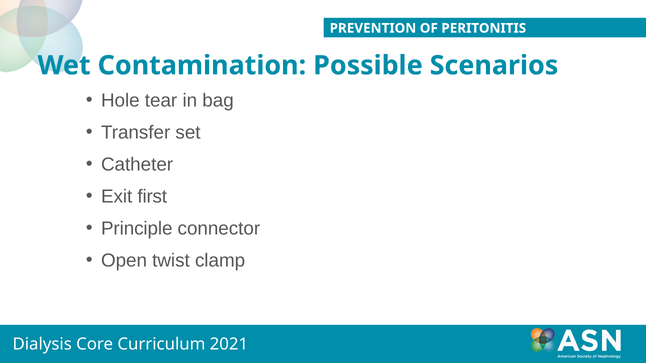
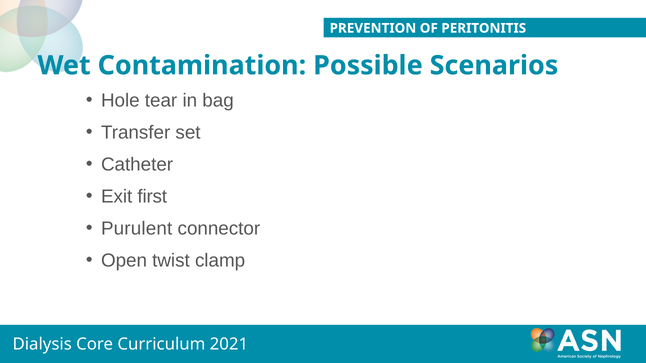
Principle: Principle -> Purulent
